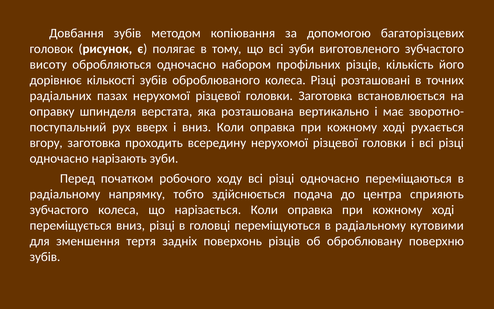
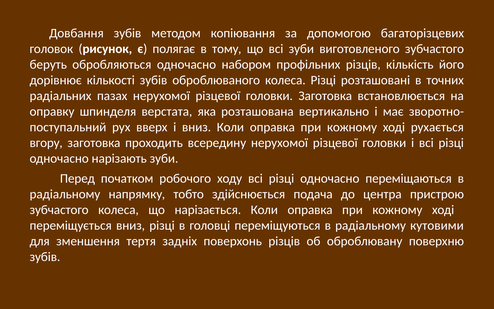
висоту: висоту -> беруть
сприяють: сприяють -> пристрою
